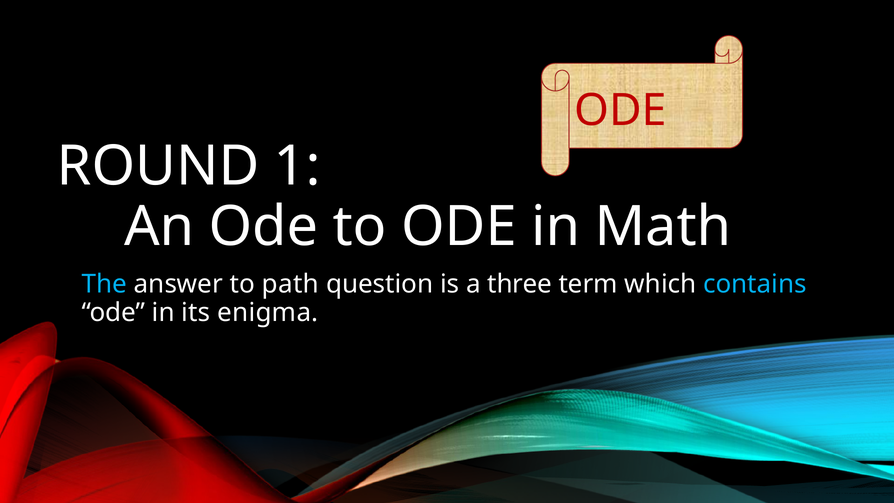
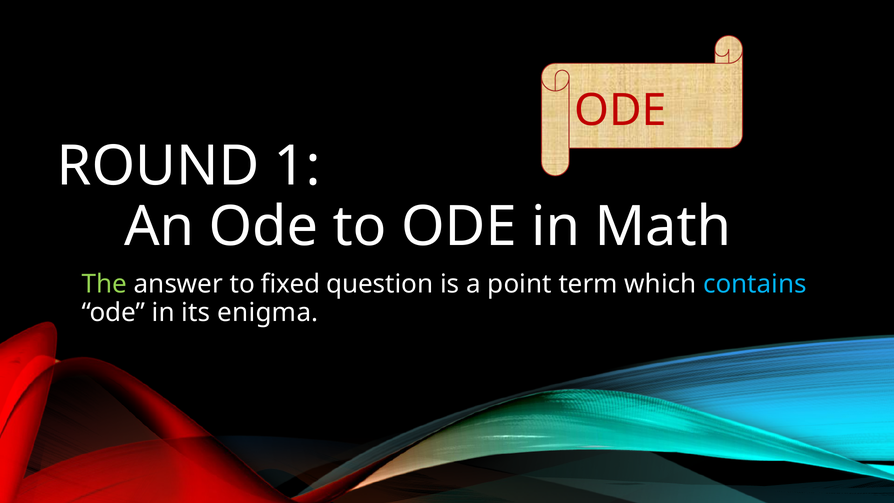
The colour: light blue -> light green
path: path -> fixed
three: three -> point
